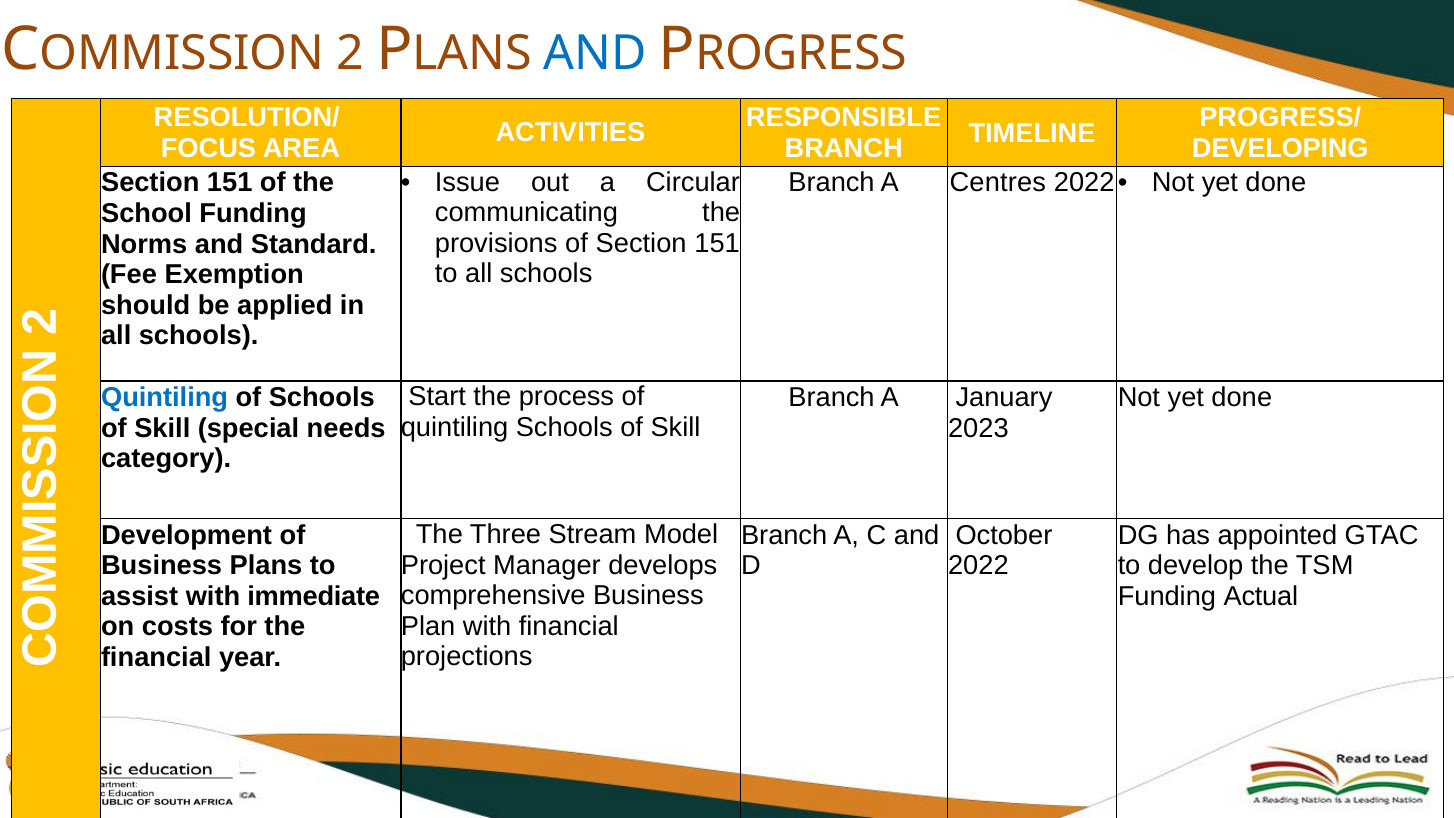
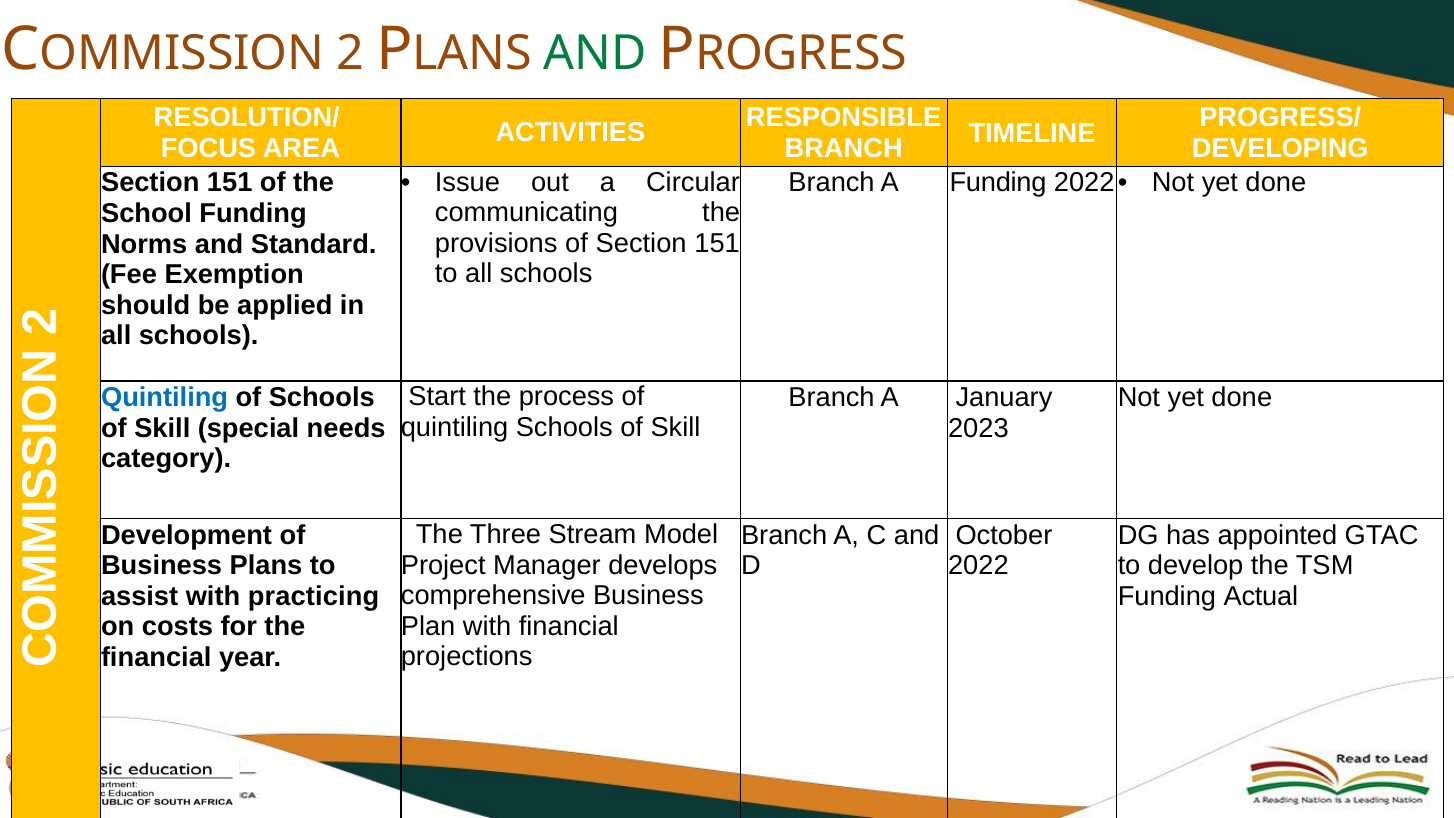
AND at (595, 54) colour: blue -> green
A Centres: Centres -> Funding
immediate: immediate -> practicing
